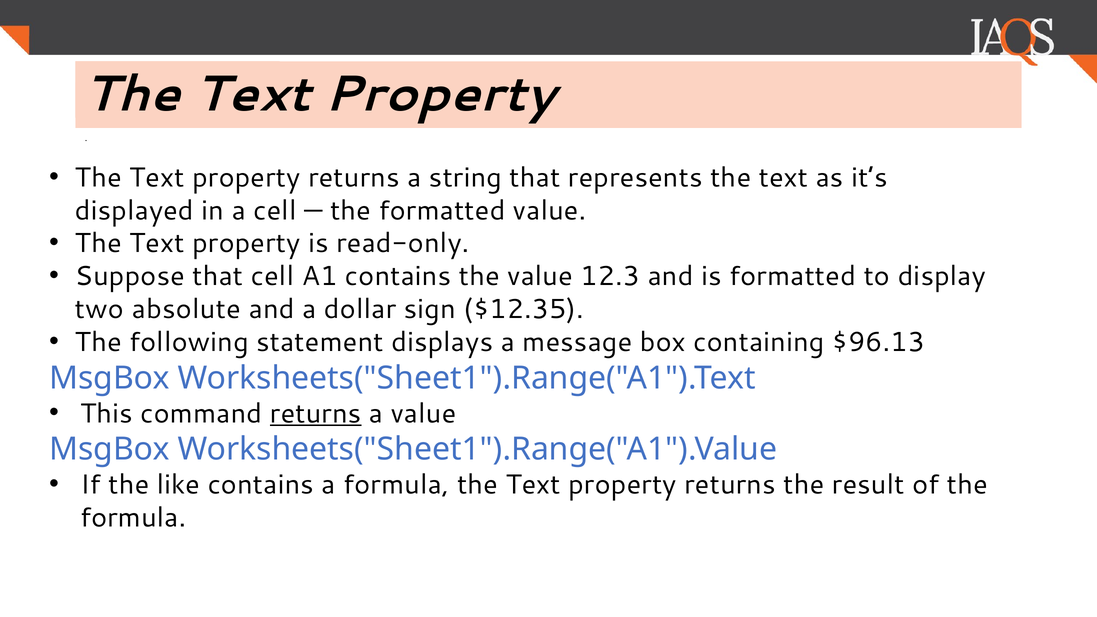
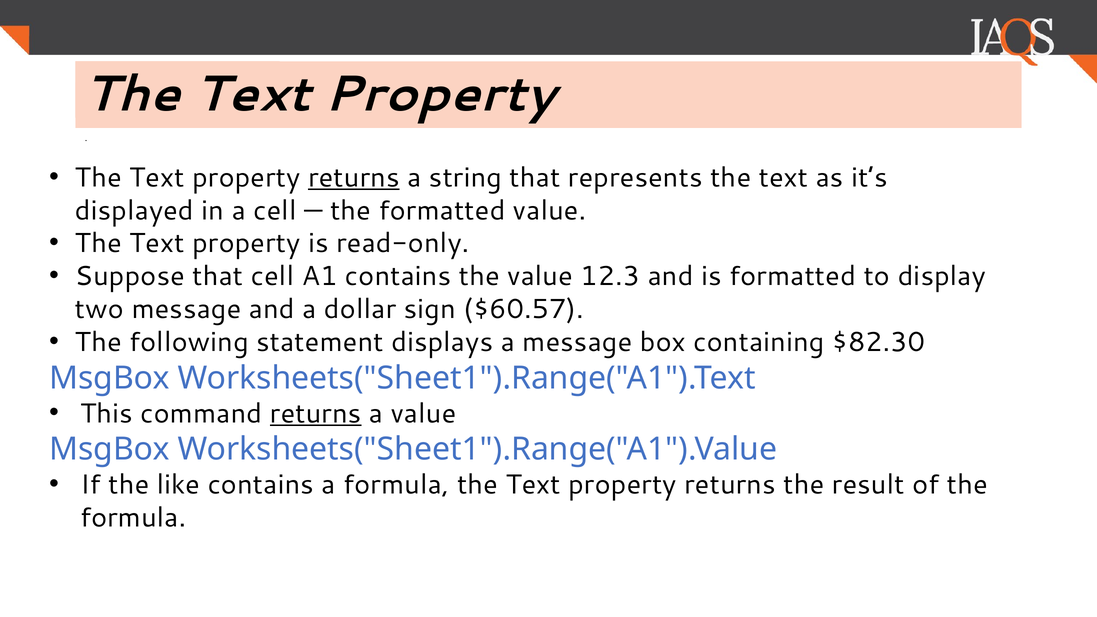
returns at (354, 178) underline: none -> present
two absolute: absolute -> message
$12.35: $12.35 -> $60.57
$96.13: $96.13 -> $82.30
